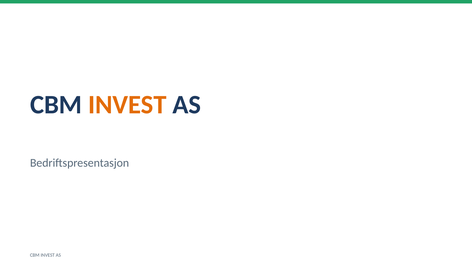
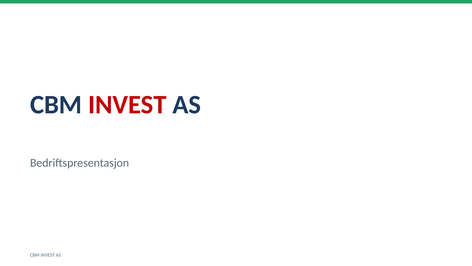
INVEST at (127, 105) colour: orange -> red
